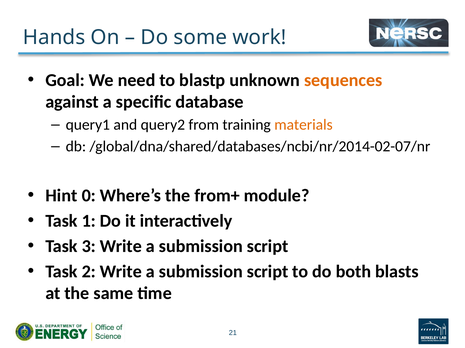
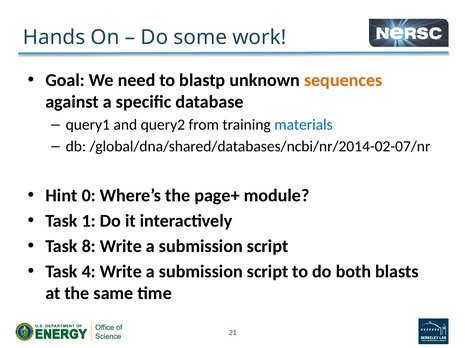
materials colour: orange -> blue
from+: from+ -> page+
3: 3 -> 8
2: 2 -> 4
